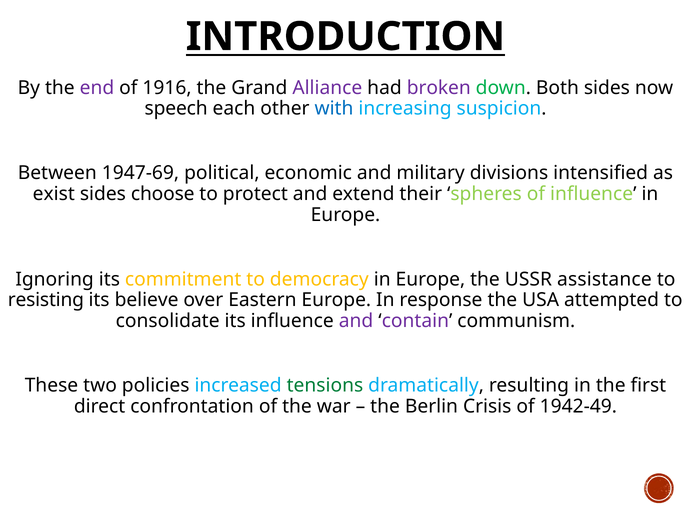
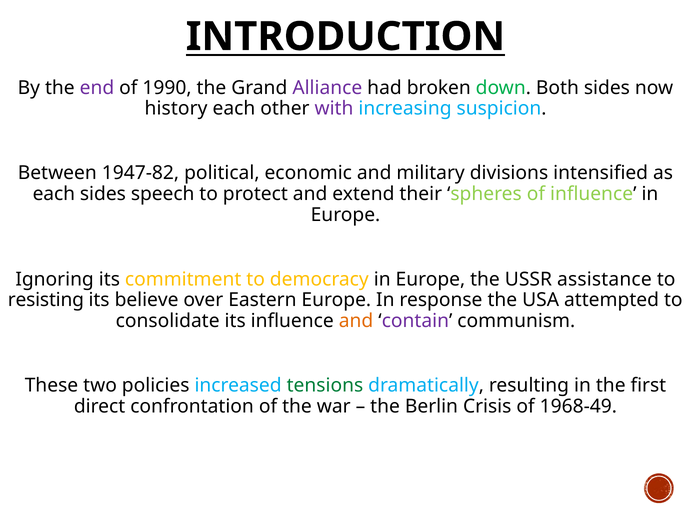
1916: 1916 -> 1990
broken colour: purple -> black
speech: speech -> history
with colour: blue -> purple
1947-69: 1947-69 -> 1947-82
exist at (54, 194): exist -> each
choose: choose -> speech
and at (356, 320) colour: purple -> orange
1942-49: 1942-49 -> 1968-49
